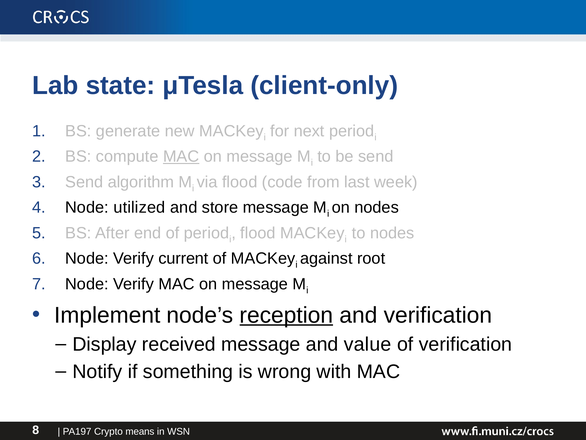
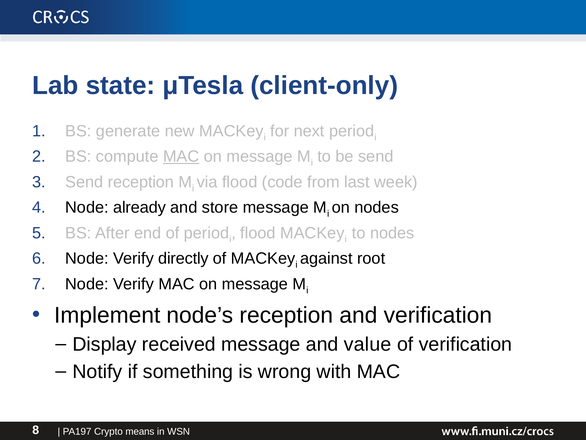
Send algorithm: algorithm -> reception
utilized: utilized -> already
current: current -> directly
reception at (286, 315) underline: present -> none
